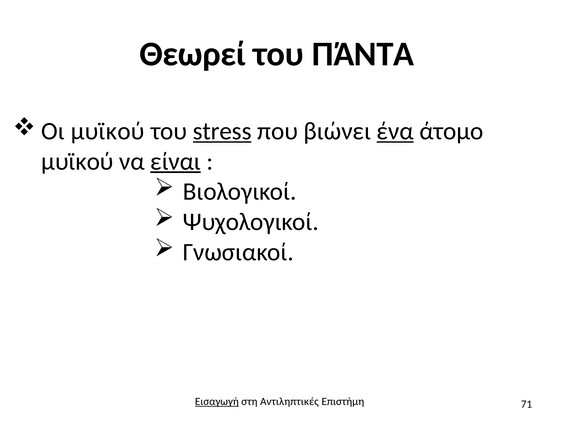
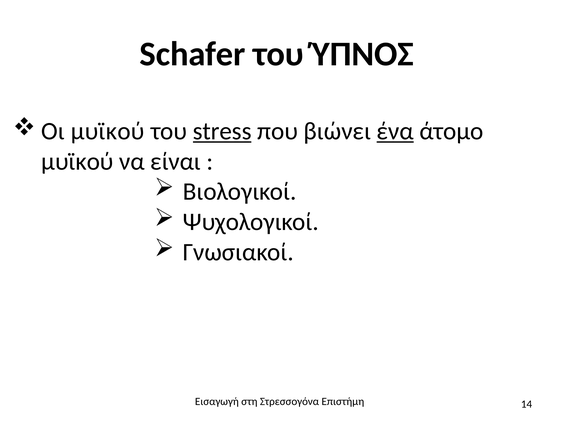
Θεωρεί: Θεωρεί -> Schafer
ΠΆΝΤΑ: ΠΆΝΤΑ -> ΎΠΝΟΣ
είναι underline: present -> none
Εισαγωγή underline: present -> none
Αντιληπτικές: Αντιληπτικές -> Στρεσσογόνα
71: 71 -> 14
